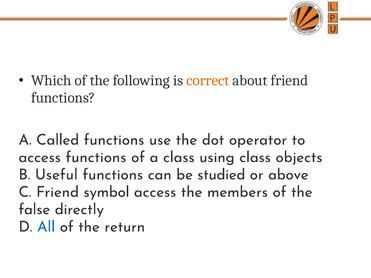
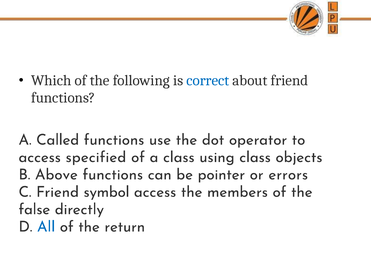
correct colour: orange -> blue
access functions: functions -> specified
Useful: Useful -> Above
studied: studied -> pointer
above: above -> errors
